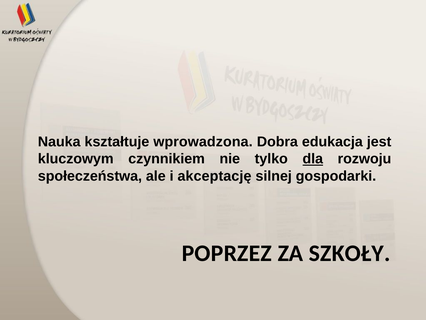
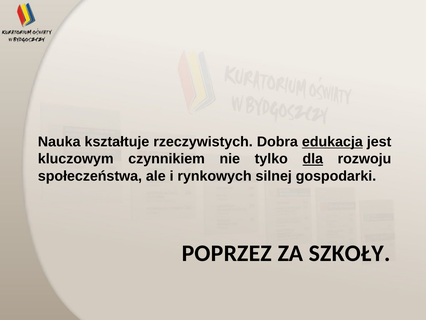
wprowadzona: wprowadzona -> rzeczywistych
edukacja underline: none -> present
akceptację: akceptację -> rynkowych
